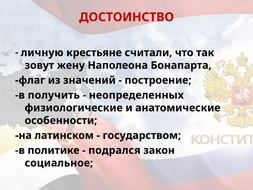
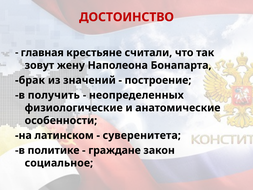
личную: личную -> главная
флаг: флаг -> брак
государством: государством -> суверенитета
подрался: подрался -> граждане
